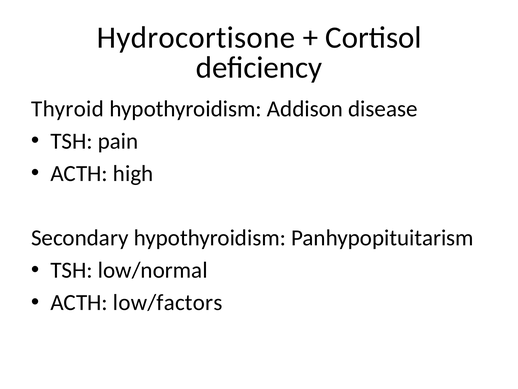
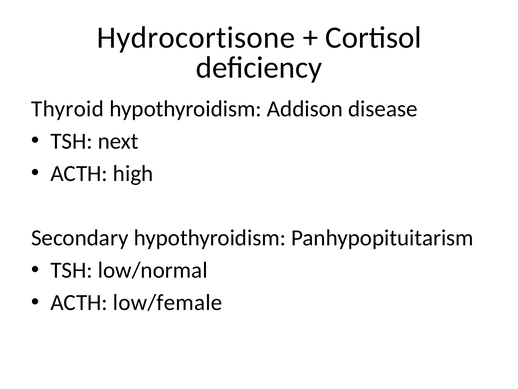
pain: pain -> next
low/factors: low/factors -> low/female
